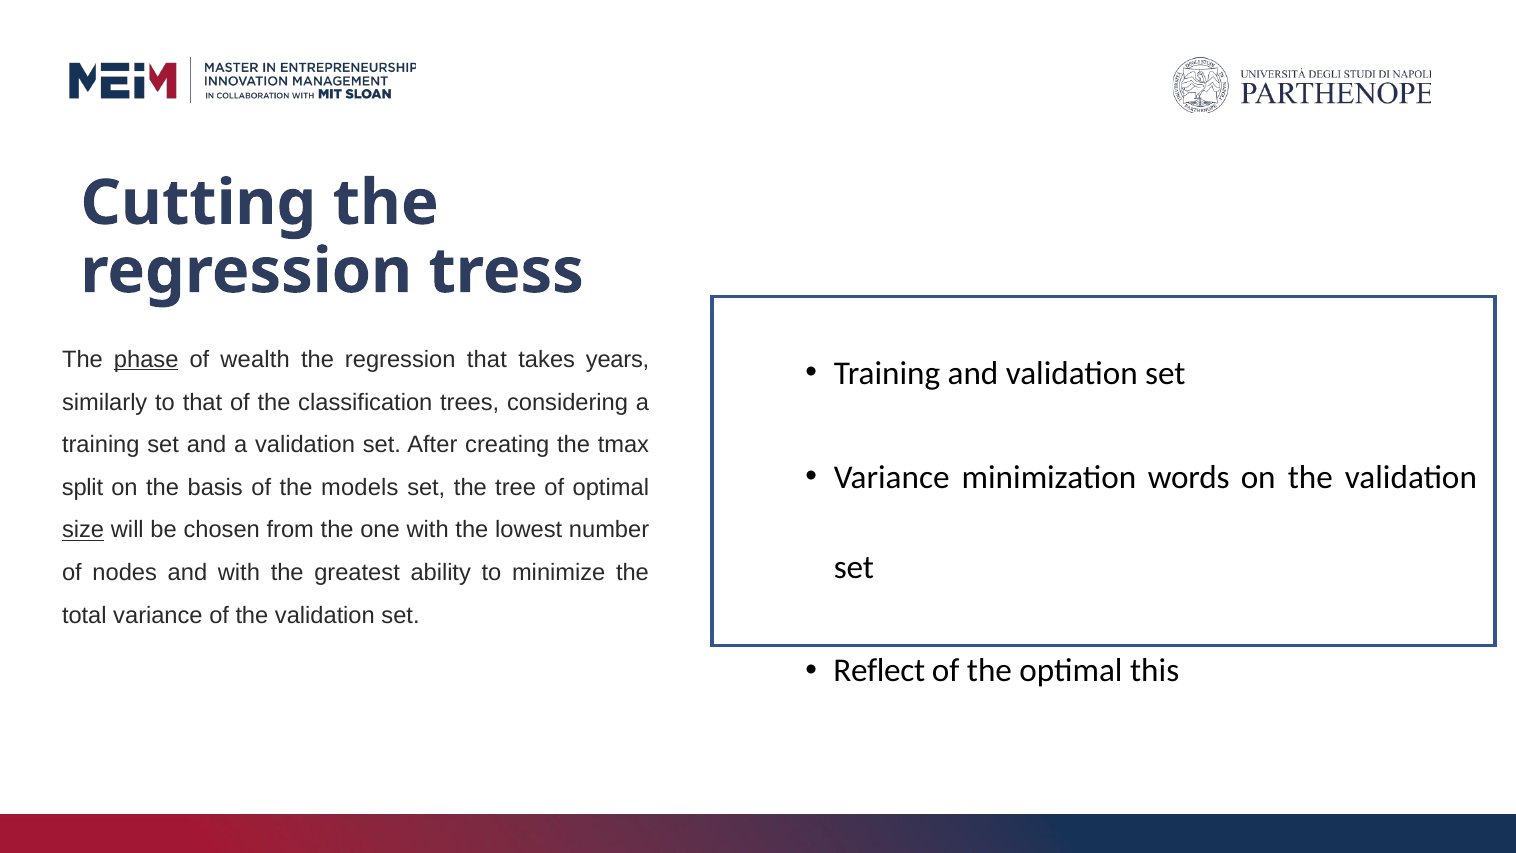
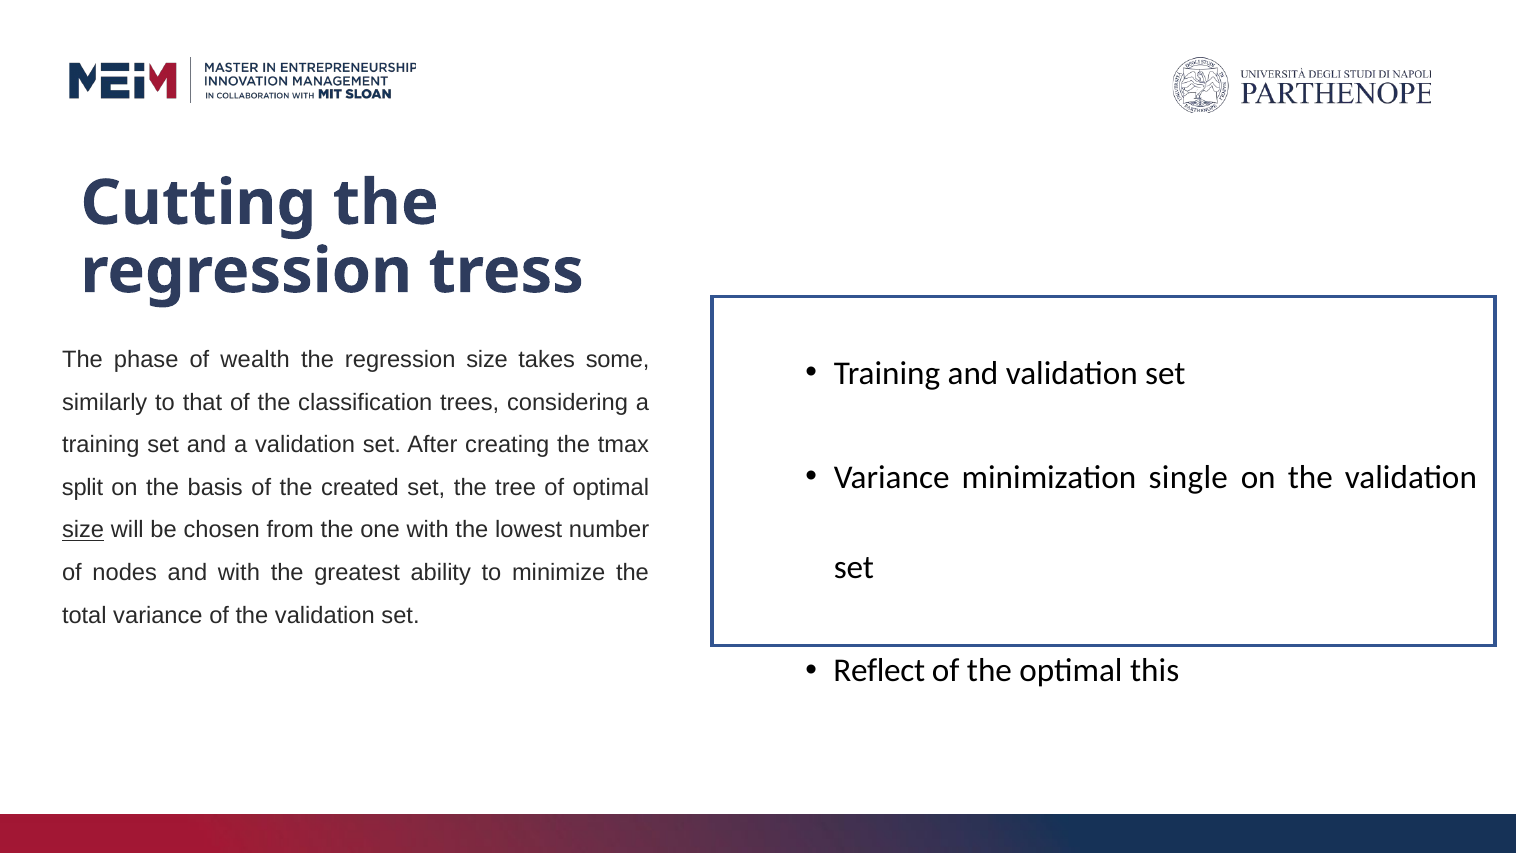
phase underline: present -> none
regression that: that -> size
years: years -> some
words: words -> single
models: models -> created
